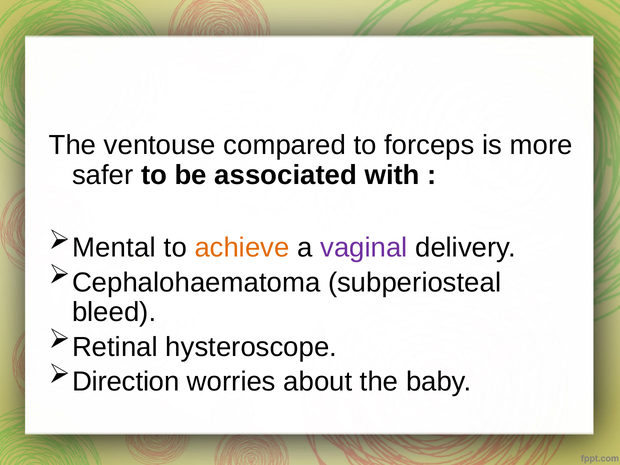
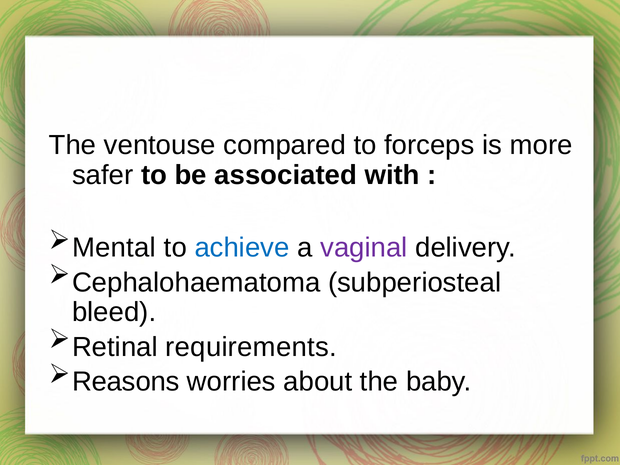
achieve colour: orange -> blue
hysteroscope: hysteroscope -> requirements
Direction: Direction -> Reasons
